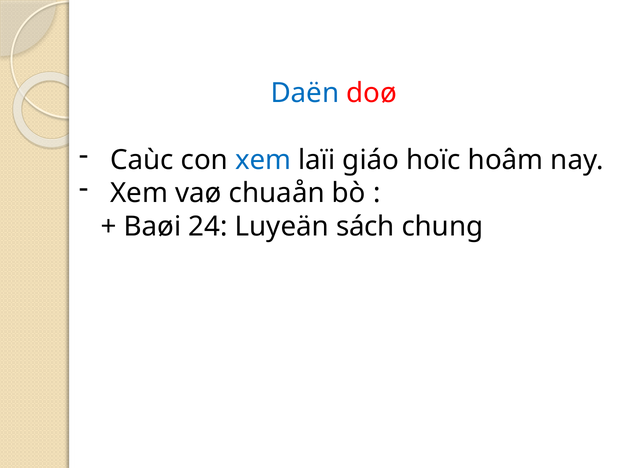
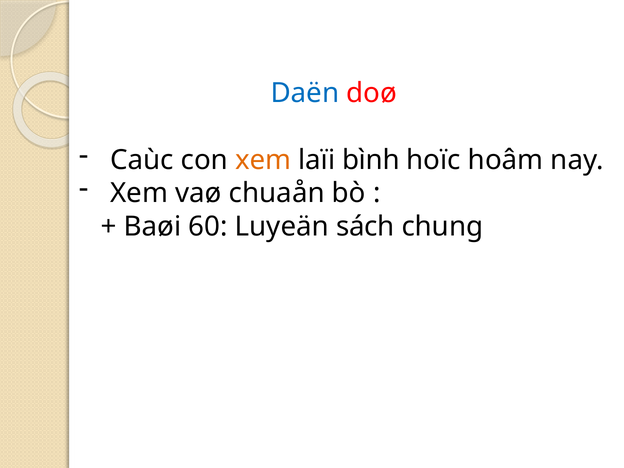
xem at (263, 160) colour: blue -> orange
giáo: giáo -> bình
24: 24 -> 60
